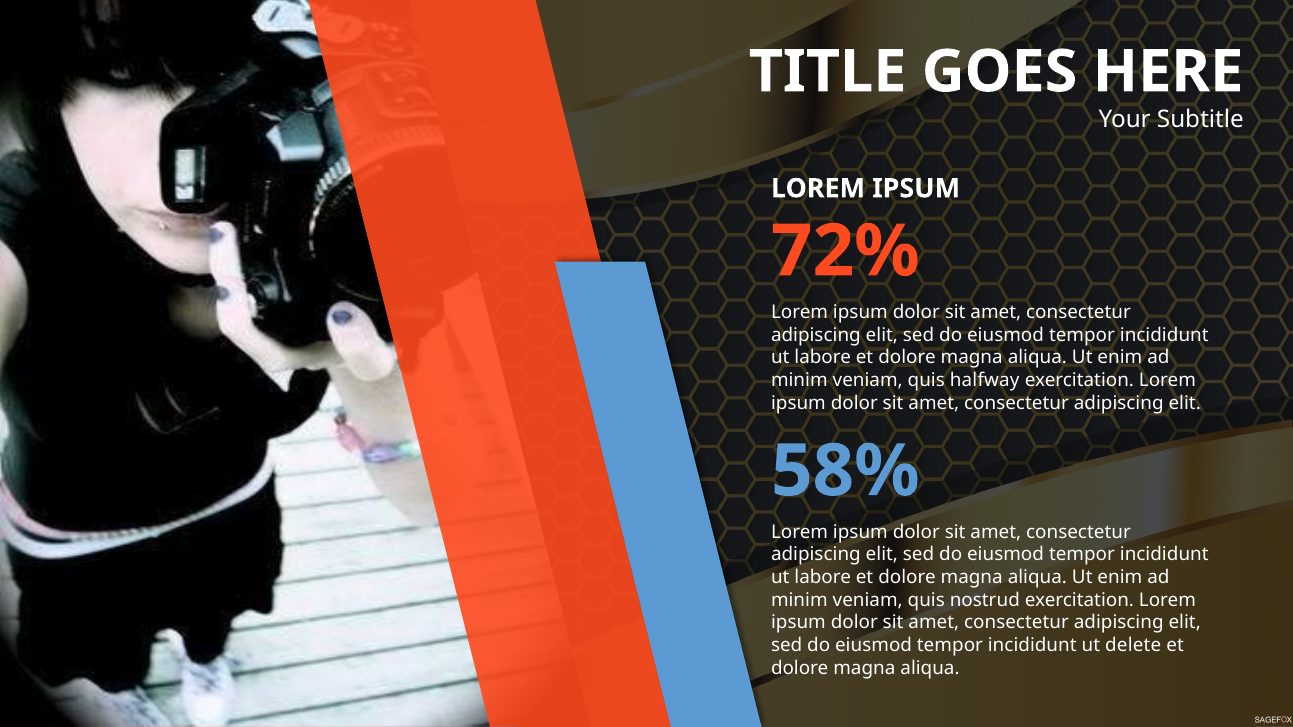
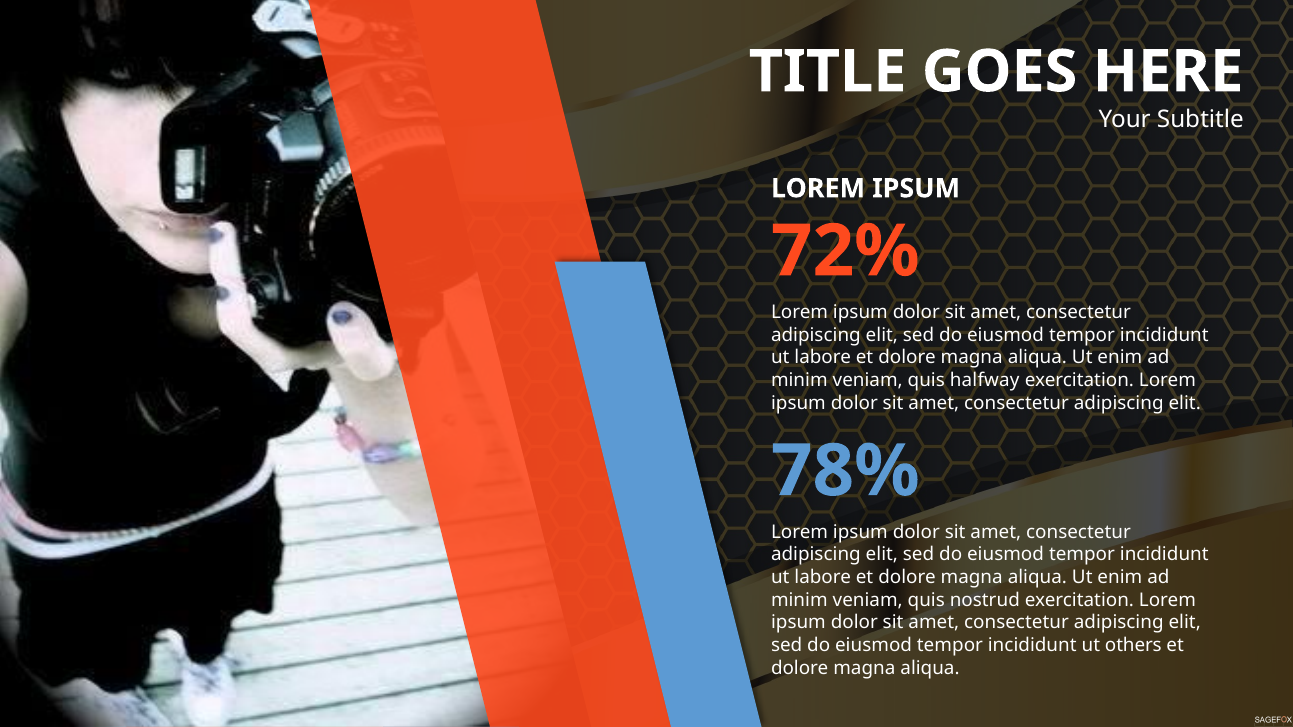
58%: 58% -> 78%
delete: delete -> others
